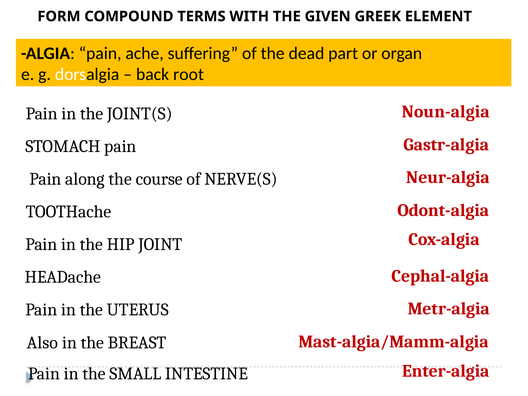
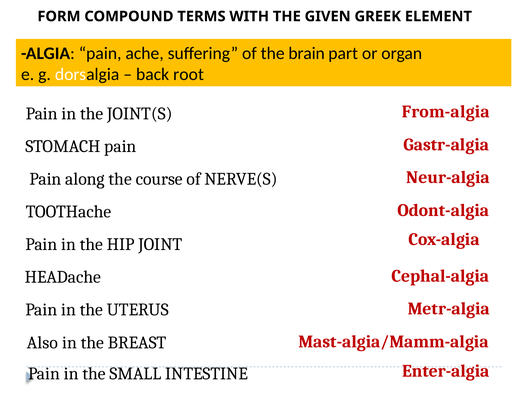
dead: dead -> brain
Noun-algia: Noun-algia -> From-algia
